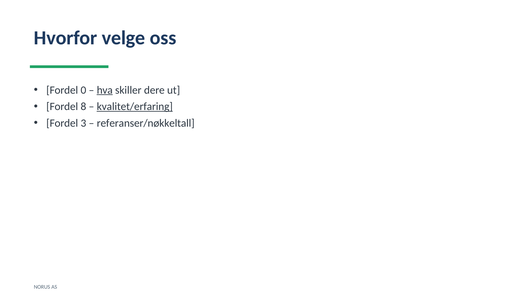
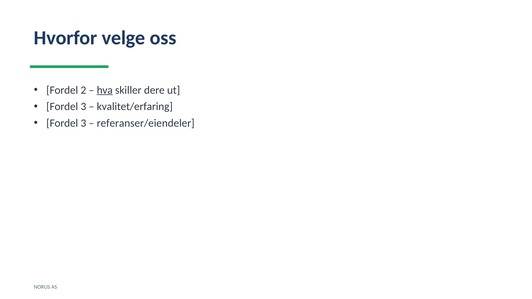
0: 0 -> 2
8 at (83, 107): 8 -> 3
kvalitet/erfaring underline: present -> none
referanser/nøkkeltall: referanser/nøkkeltall -> referanser/eiendeler
